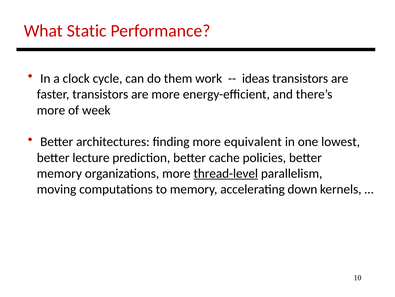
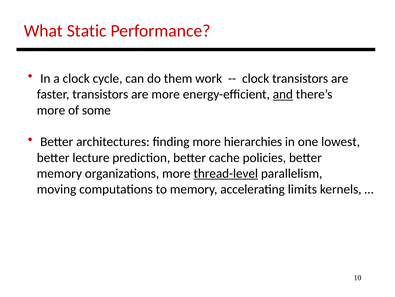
ideas at (256, 78): ideas -> clock
and underline: none -> present
week: week -> some
equivalent: equivalent -> hierarchies
down: down -> limits
